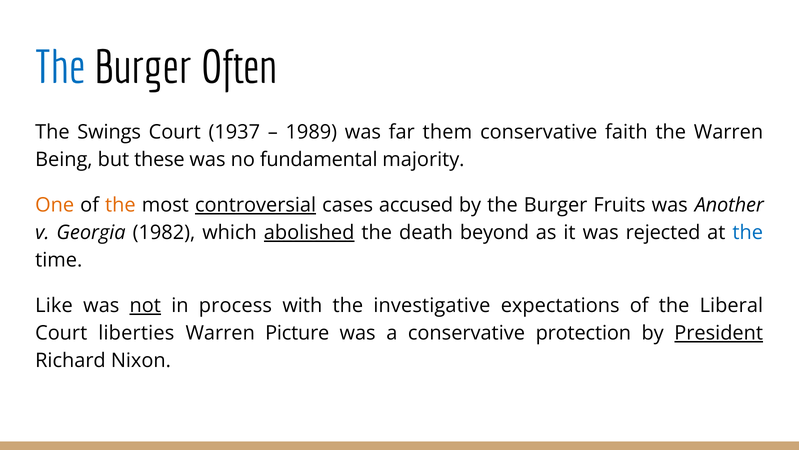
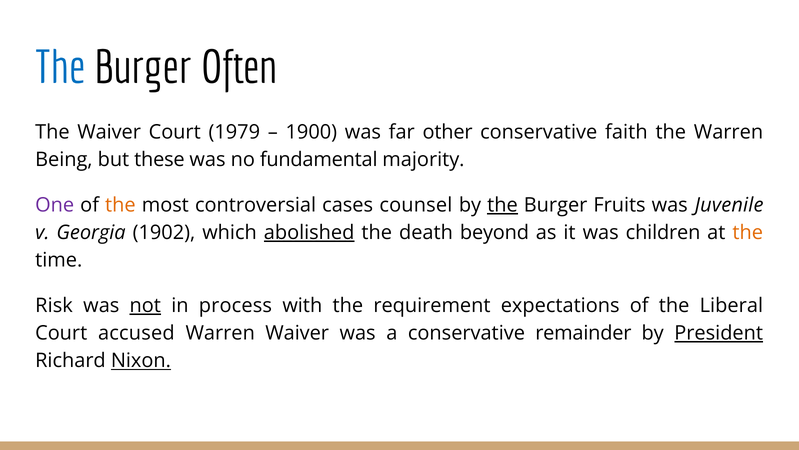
The Swings: Swings -> Waiver
1937: 1937 -> 1979
1989: 1989 -> 1900
them: them -> other
One colour: orange -> purple
controversial underline: present -> none
accused: accused -> counsel
the at (502, 205) underline: none -> present
Another: Another -> Juvenile
1982: 1982 -> 1902
rejected: rejected -> children
the at (748, 232) colour: blue -> orange
Like: Like -> Risk
investigative: investigative -> requirement
liberties: liberties -> accused
Warren Picture: Picture -> Waiver
protection: protection -> remainder
Nixon underline: none -> present
